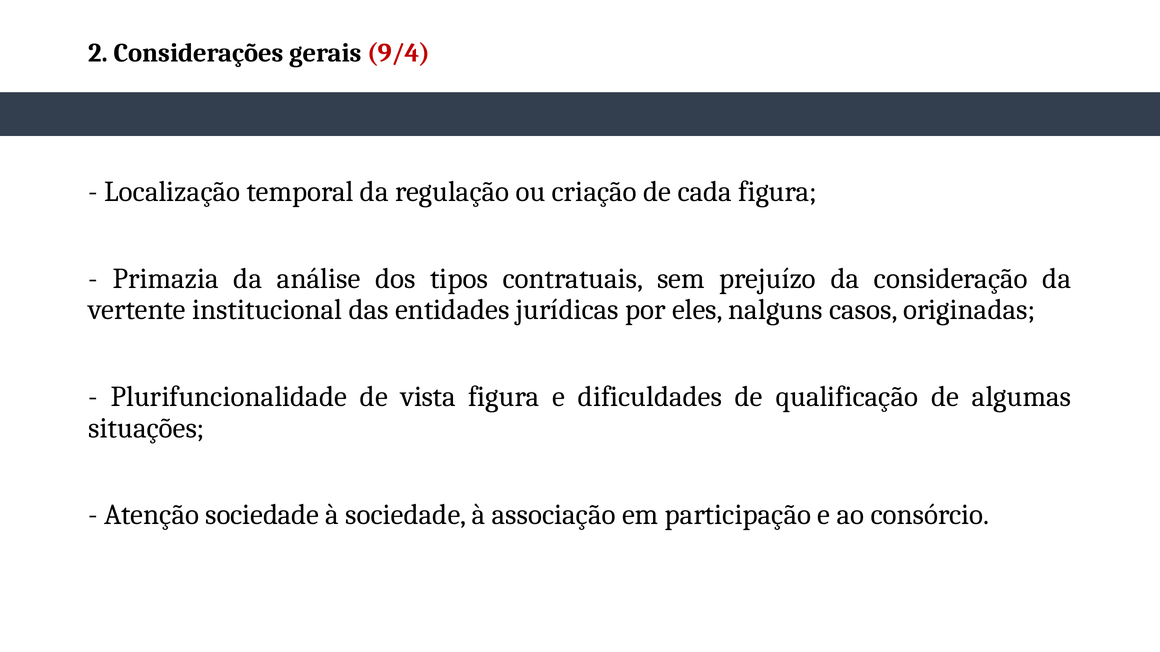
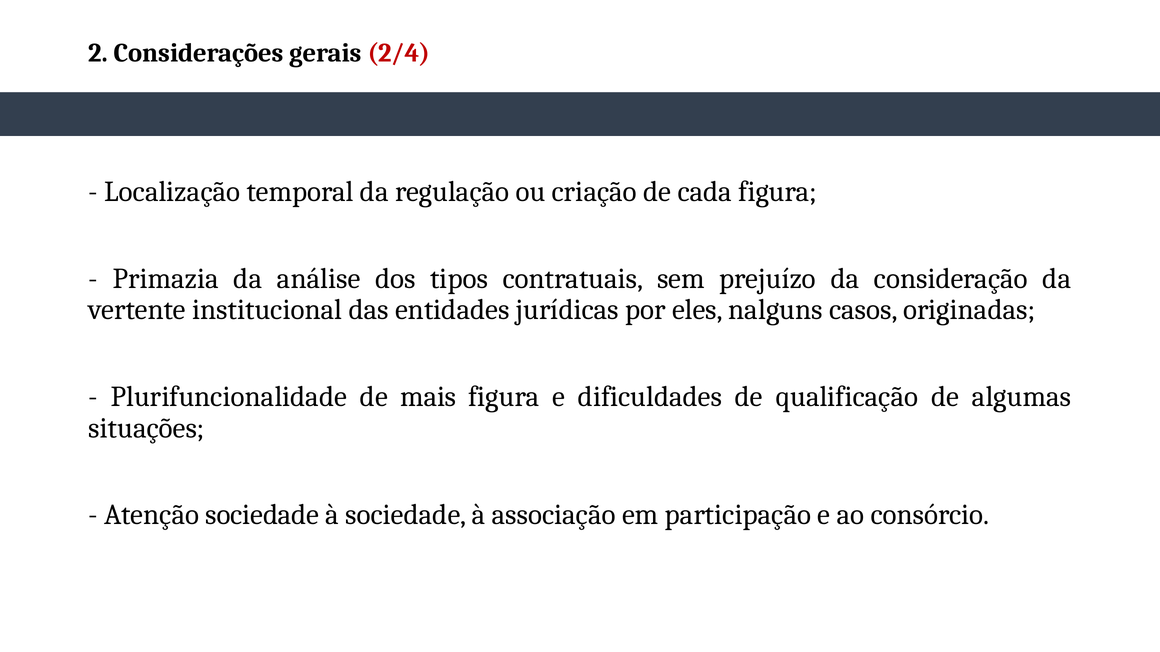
9/4: 9/4 -> 2/4
vista: vista -> mais
